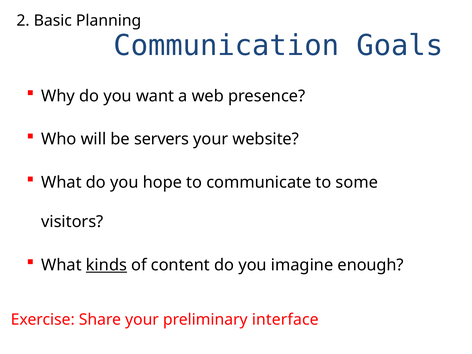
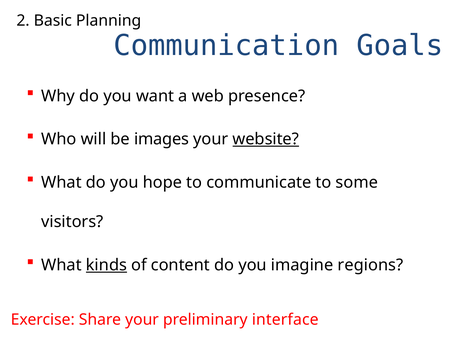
servers: servers -> images
website underline: none -> present
enough: enough -> regions
